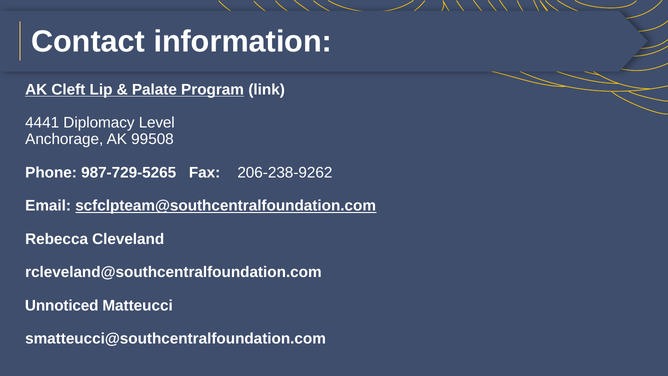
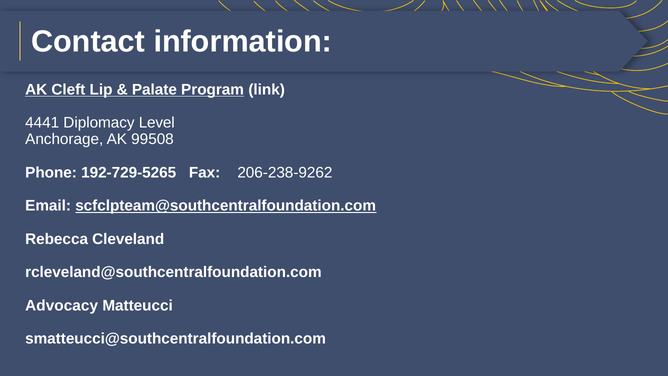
987-729-5265: 987-729-5265 -> 192-729-5265
Unnoticed: Unnoticed -> Advocacy
